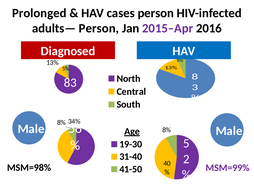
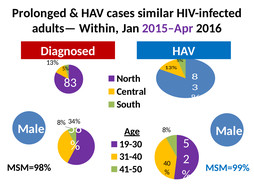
cases person: person -> similar
adults— Person: Person -> Within
MSM=99% colour: purple -> blue
